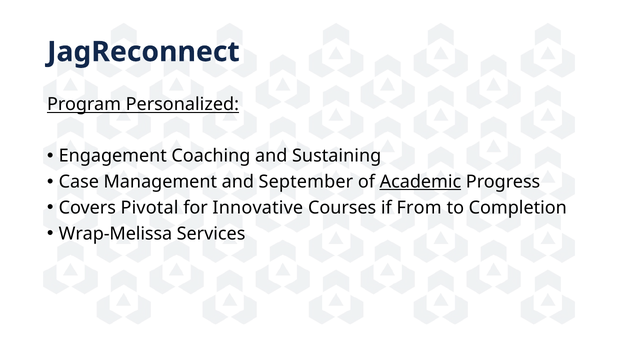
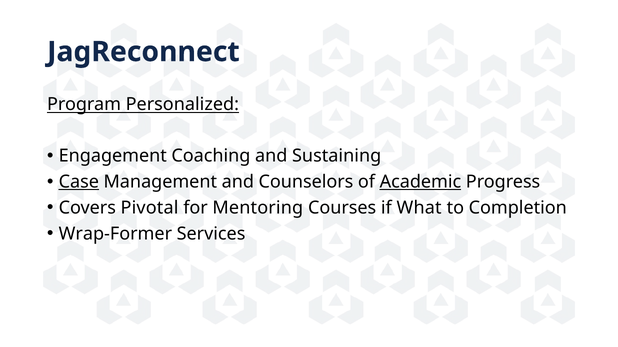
Case underline: none -> present
September: September -> Counselors
Innovative: Innovative -> Mentoring
From: From -> What
Wrap-Melissa: Wrap-Melissa -> Wrap-Former
